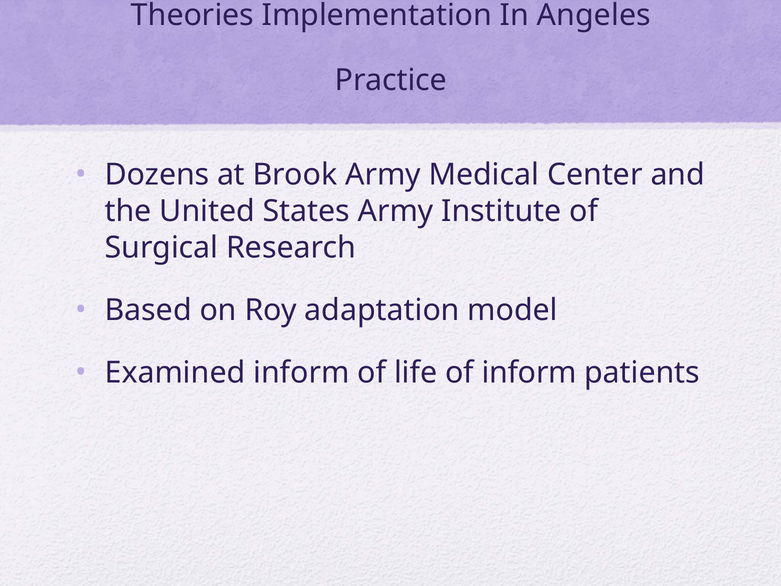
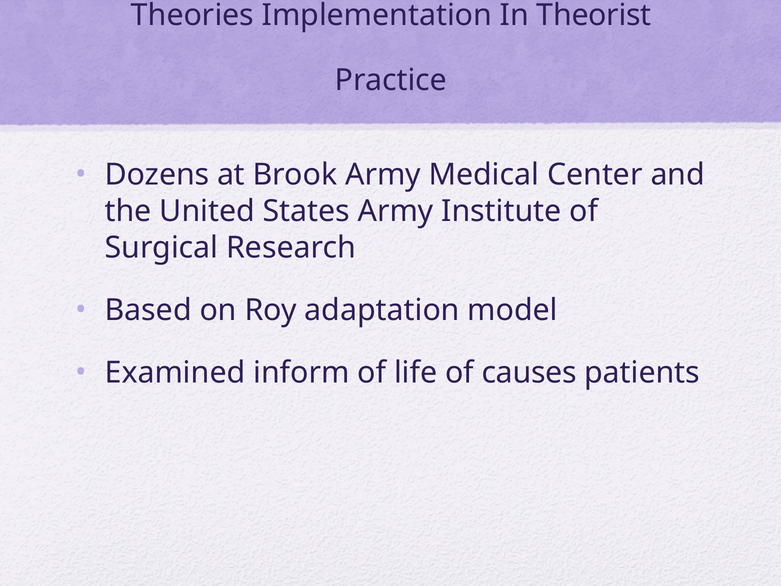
Angeles: Angeles -> Theorist
of inform: inform -> causes
